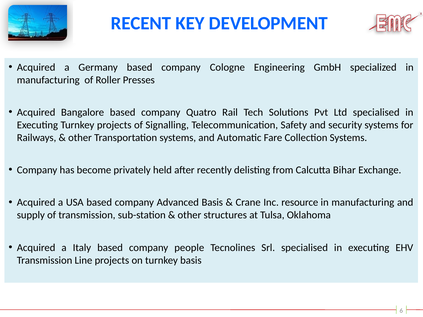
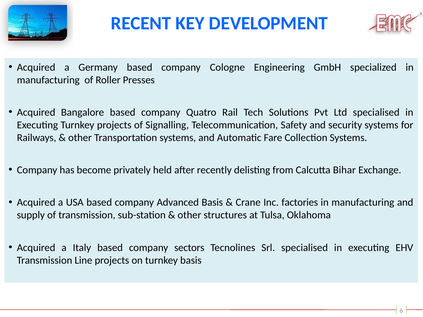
resource: resource -> factories
people: people -> sectors
